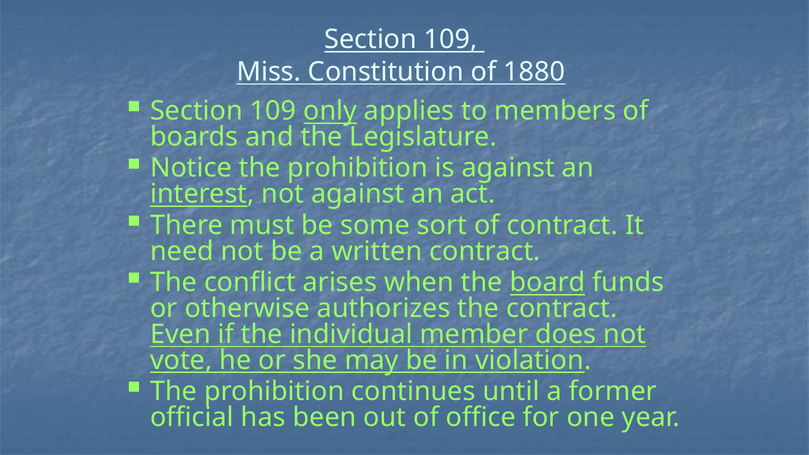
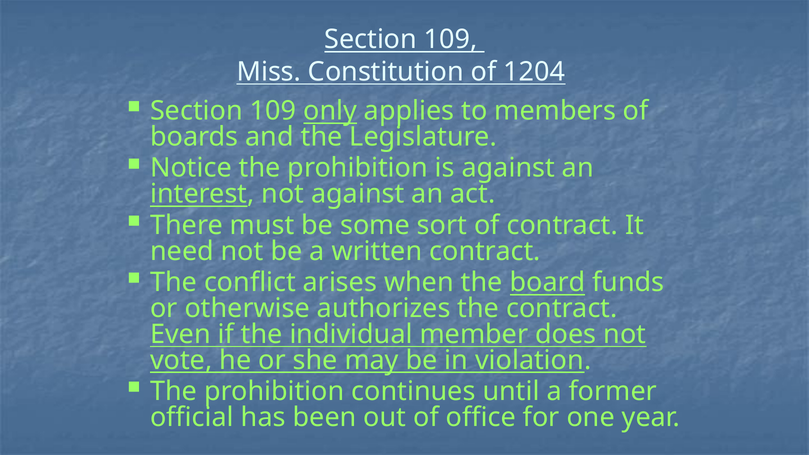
1880: 1880 -> 1204
